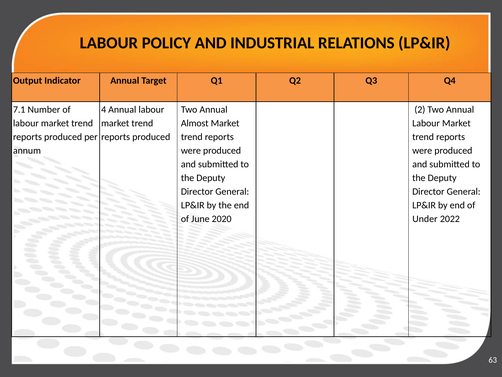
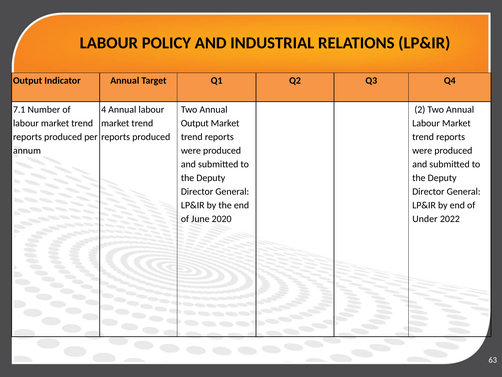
Almost at (195, 123): Almost -> Output
